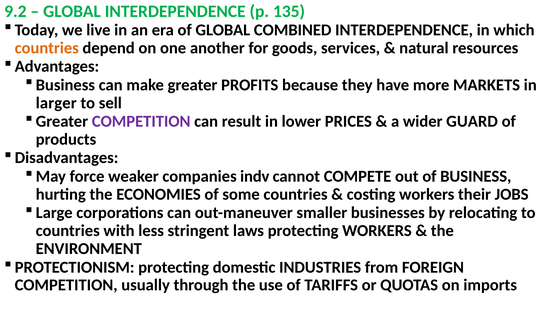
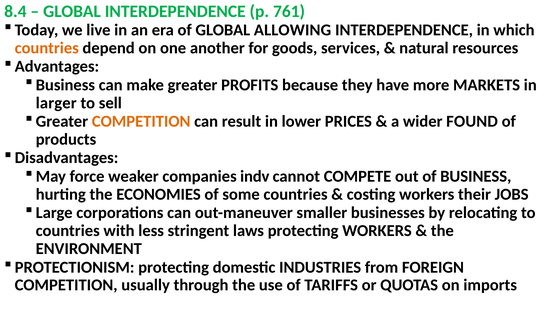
9.2: 9.2 -> 8.4
135: 135 -> 761
COMBINED: COMBINED -> ALLOWING
COMPETITION at (141, 121) colour: purple -> orange
GUARD: GUARD -> FOUND
